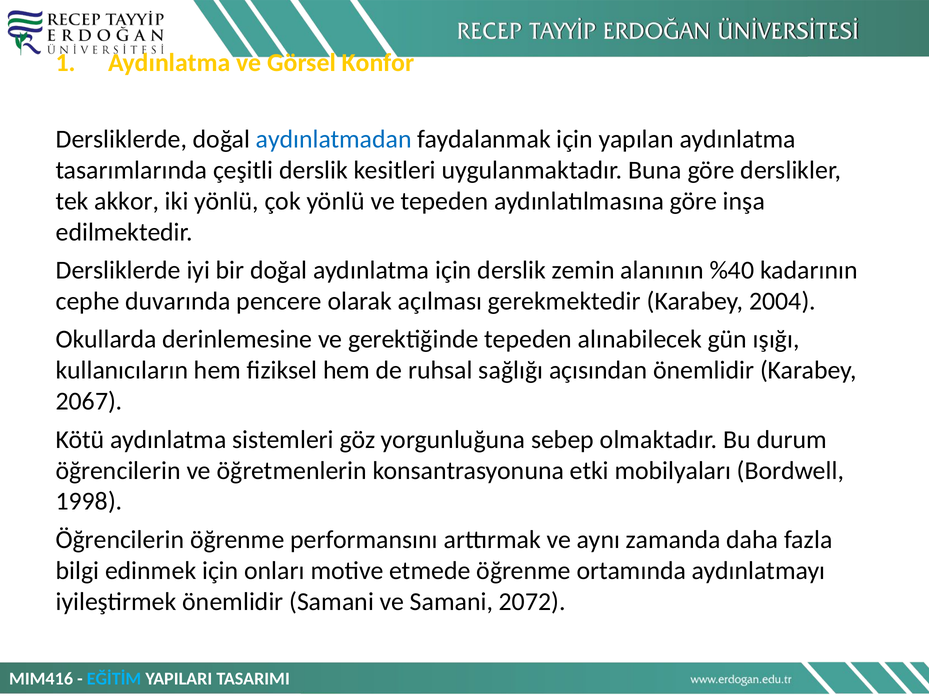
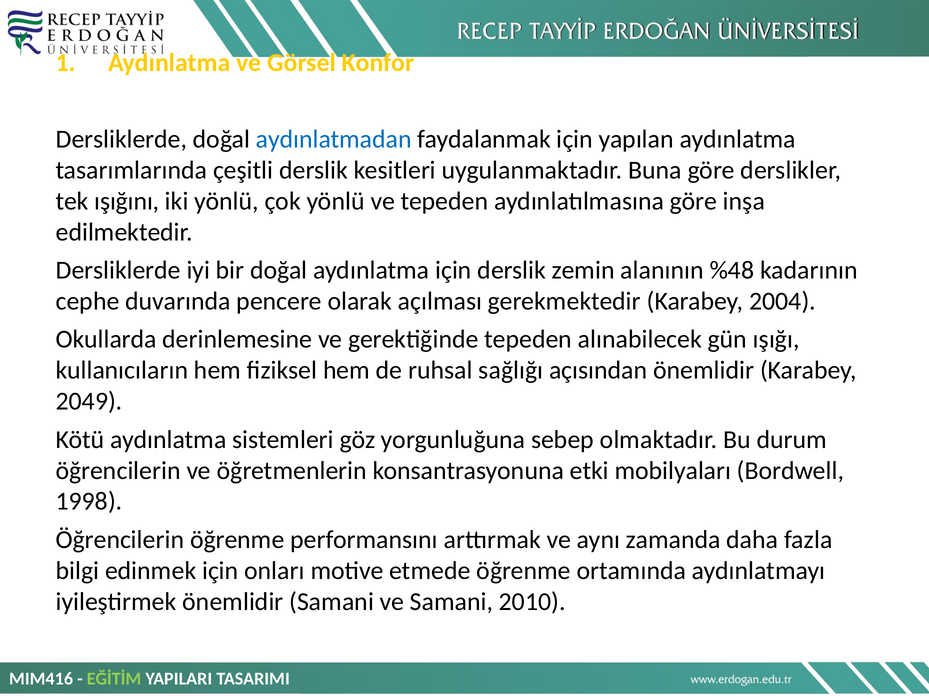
akkor: akkor -> ışığını
%40: %40 -> %48
2067: 2067 -> 2049
2072: 2072 -> 2010
EĞİTİM colour: light blue -> light green
